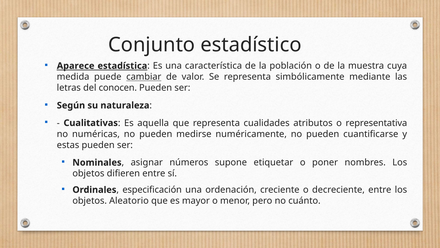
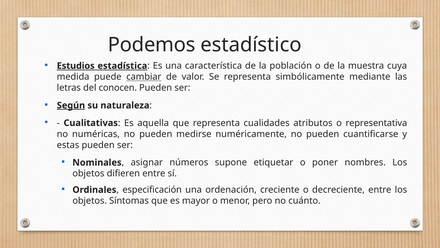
Conjunto: Conjunto -> Podemos
Aparece: Aparece -> Estudios
Según underline: none -> present
Aleatorio: Aleatorio -> Síntomas
